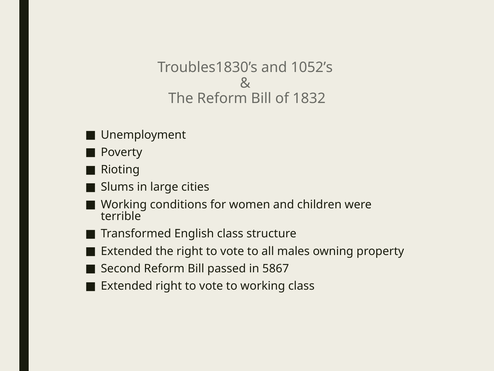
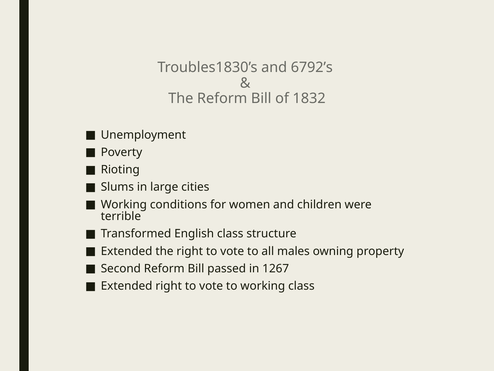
1052’s: 1052’s -> 6792’s
5867: 5867 -> 1267
